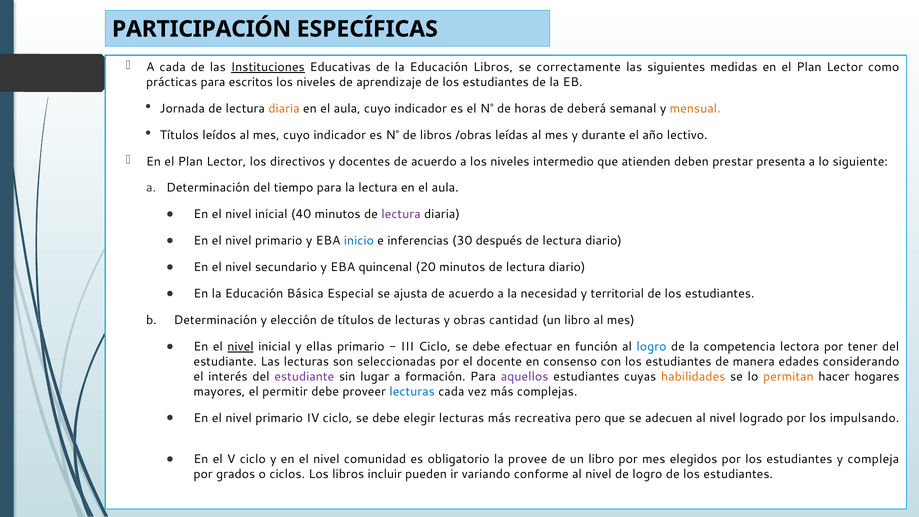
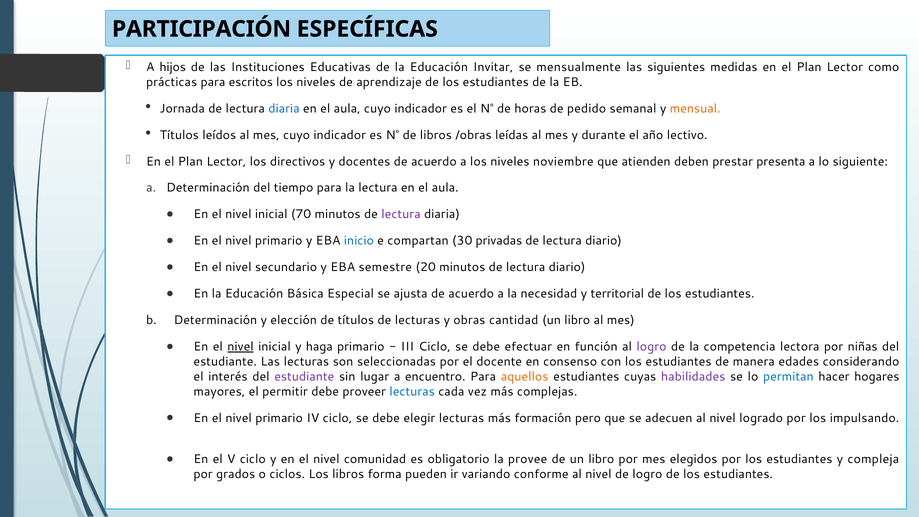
A cada: cada -> hijos
Instituciones underline: present -> none
Educación Libros: Libros -> Invitar
correctamente: correctamente -> mensualmente
diaria at (284, 108) colour: orange -> blue
deberá: deberá -> pedido
intermedio: intermedio -> noviembre
40: 40 -> 70
inferencias: inferencias -> compartan
después: después -> privadas
quincenal: quincenal -> semestre
ellas: ellas -> haga
logro at (652, 347) colour: blue -> purple
tener: tener -> niñas
formación: formación -> encuentro
aquellos colour: purple -> orange
habilidades colour: orange -> purple
permitan colour: orange -> blue
recreativa: recreativa -> formación
incluir: incluir -> forma
